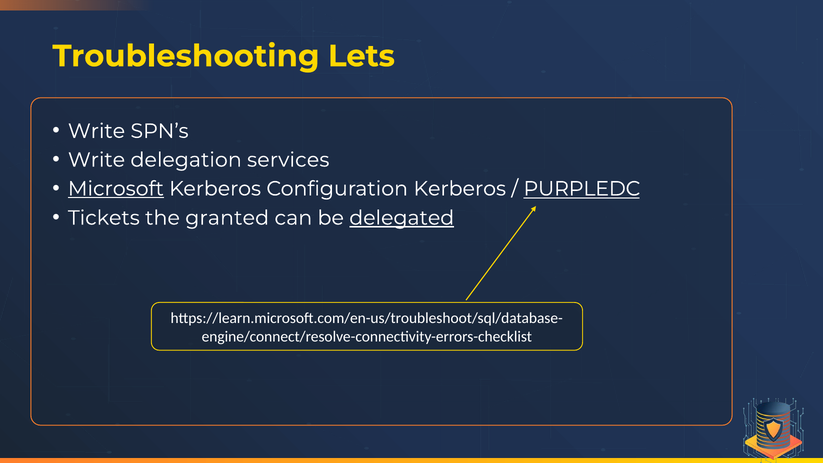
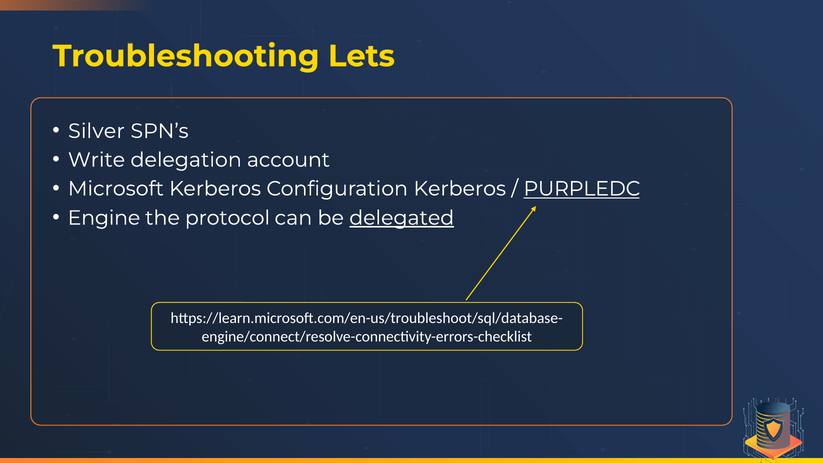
Write at (97, 131): Write -> Silver
services: services -> account
Microsoft underline: present -> none
Tickets: Tickets -> Engine
granted: granted -> protocol
